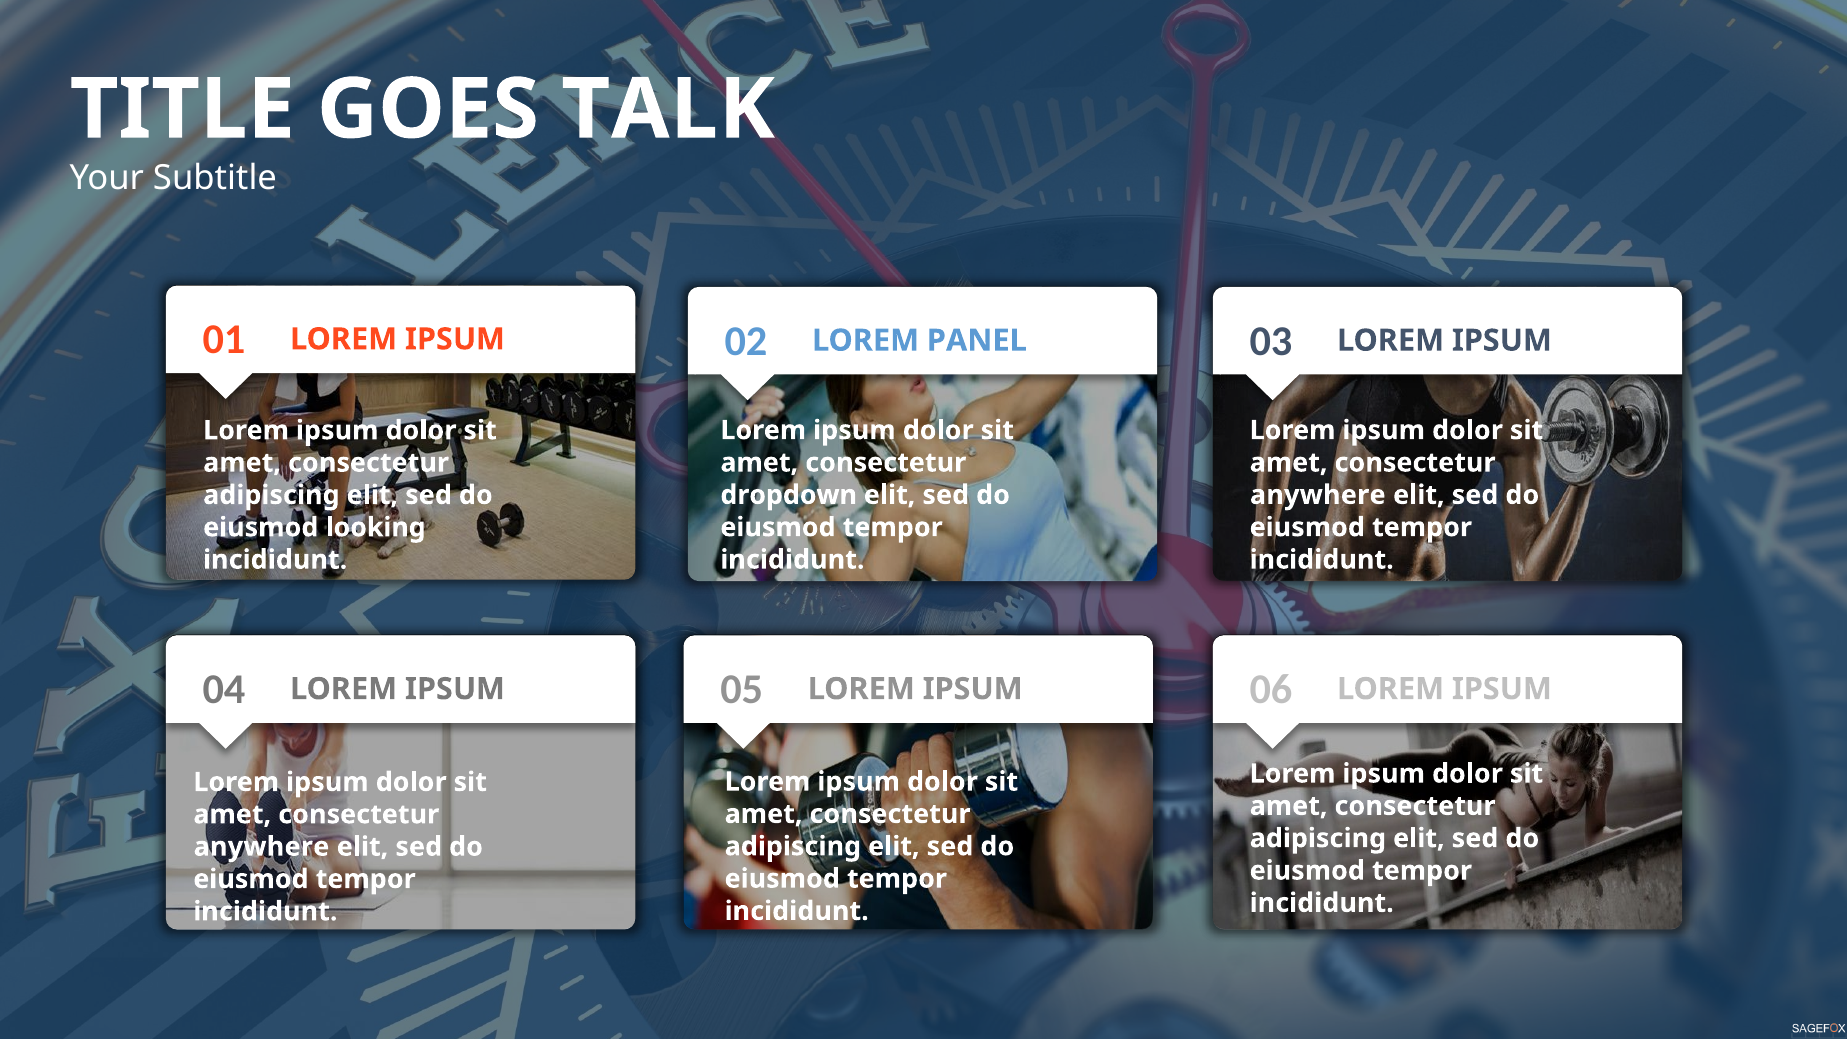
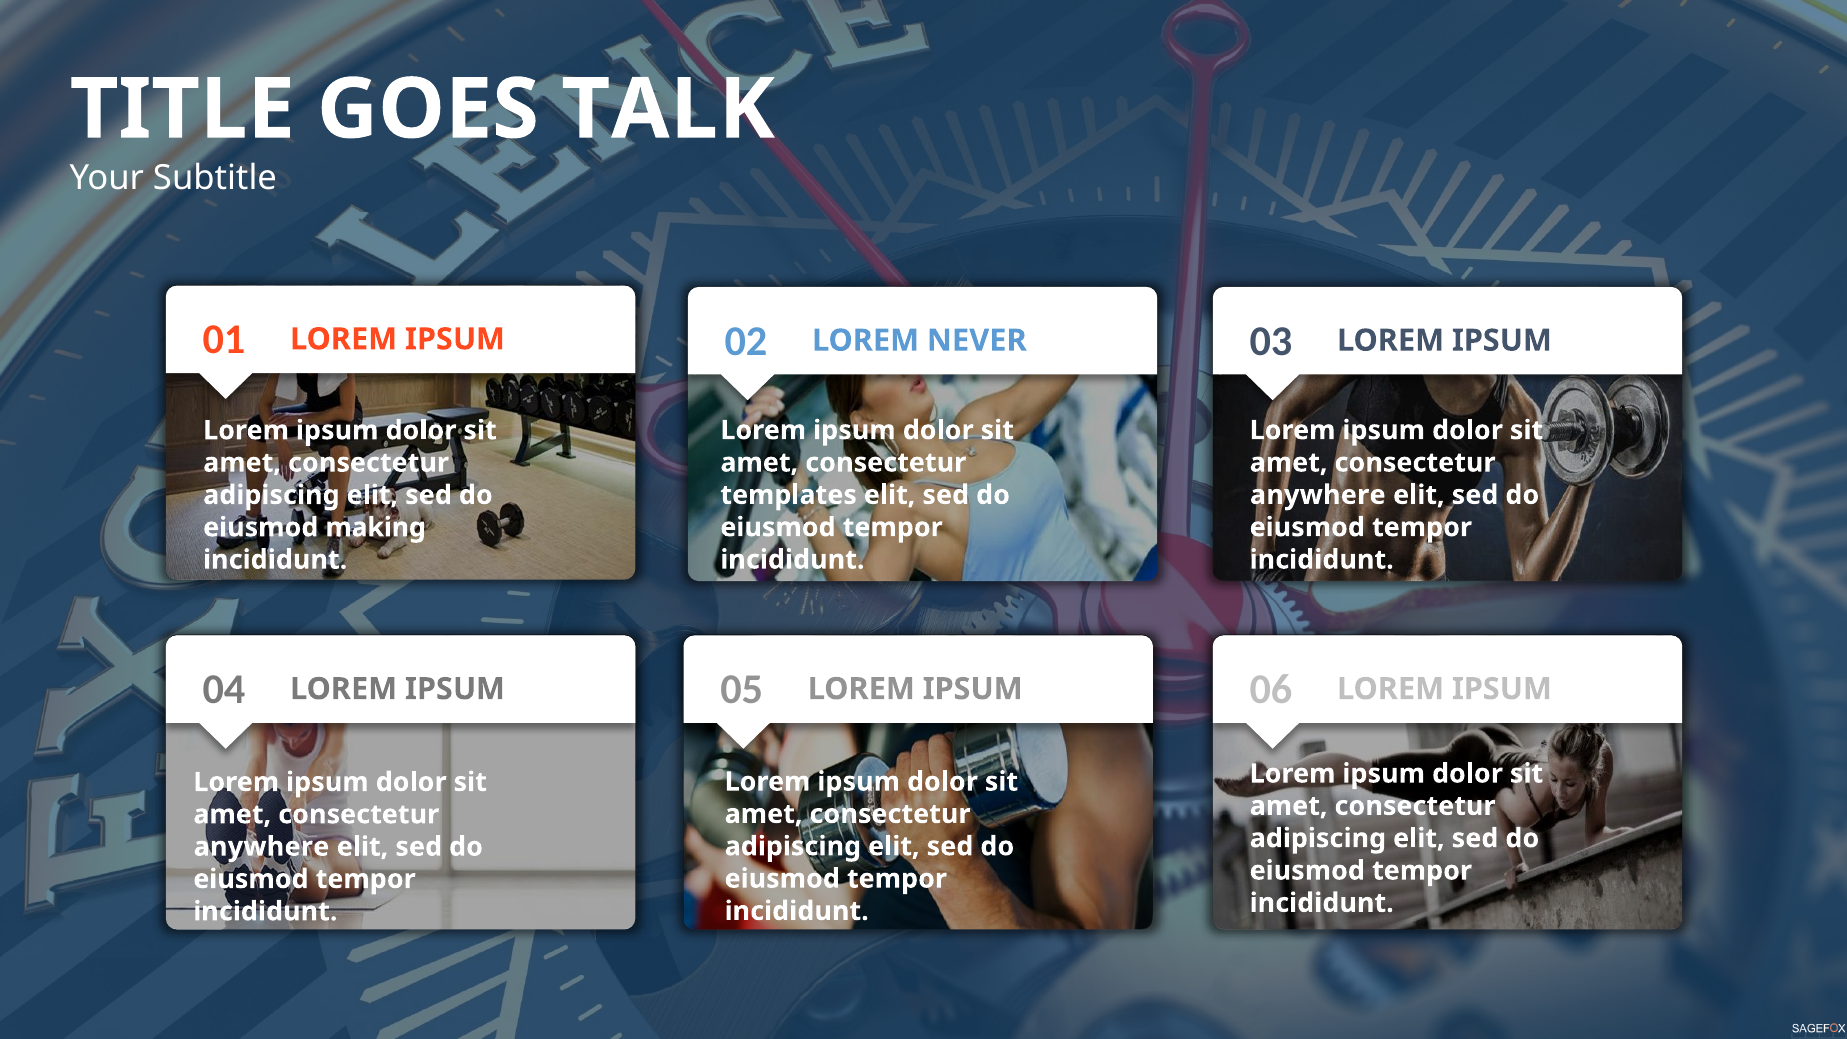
PANEL: PANEL -> NEVER
dropdown: dropdown -> templates
looking: looking -> making
